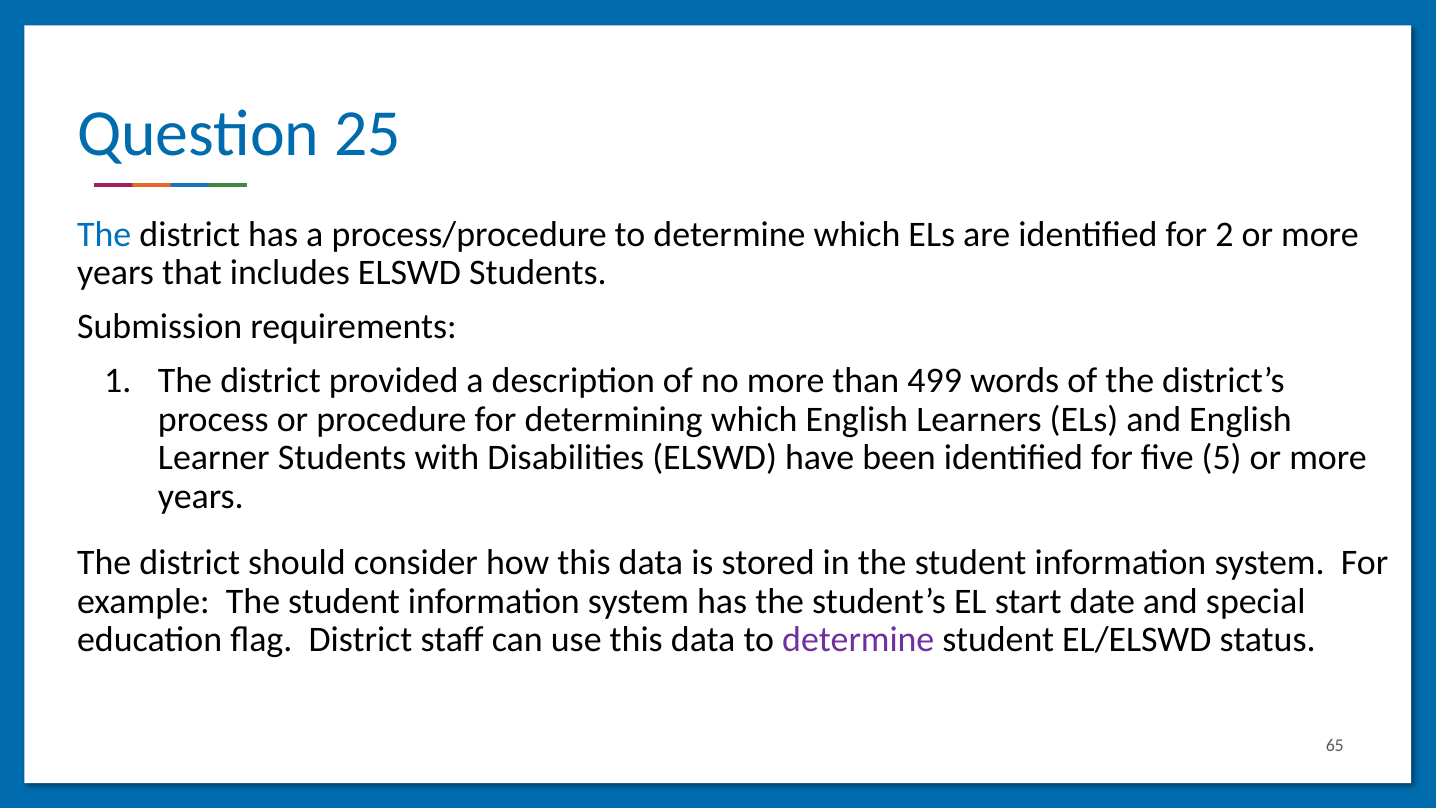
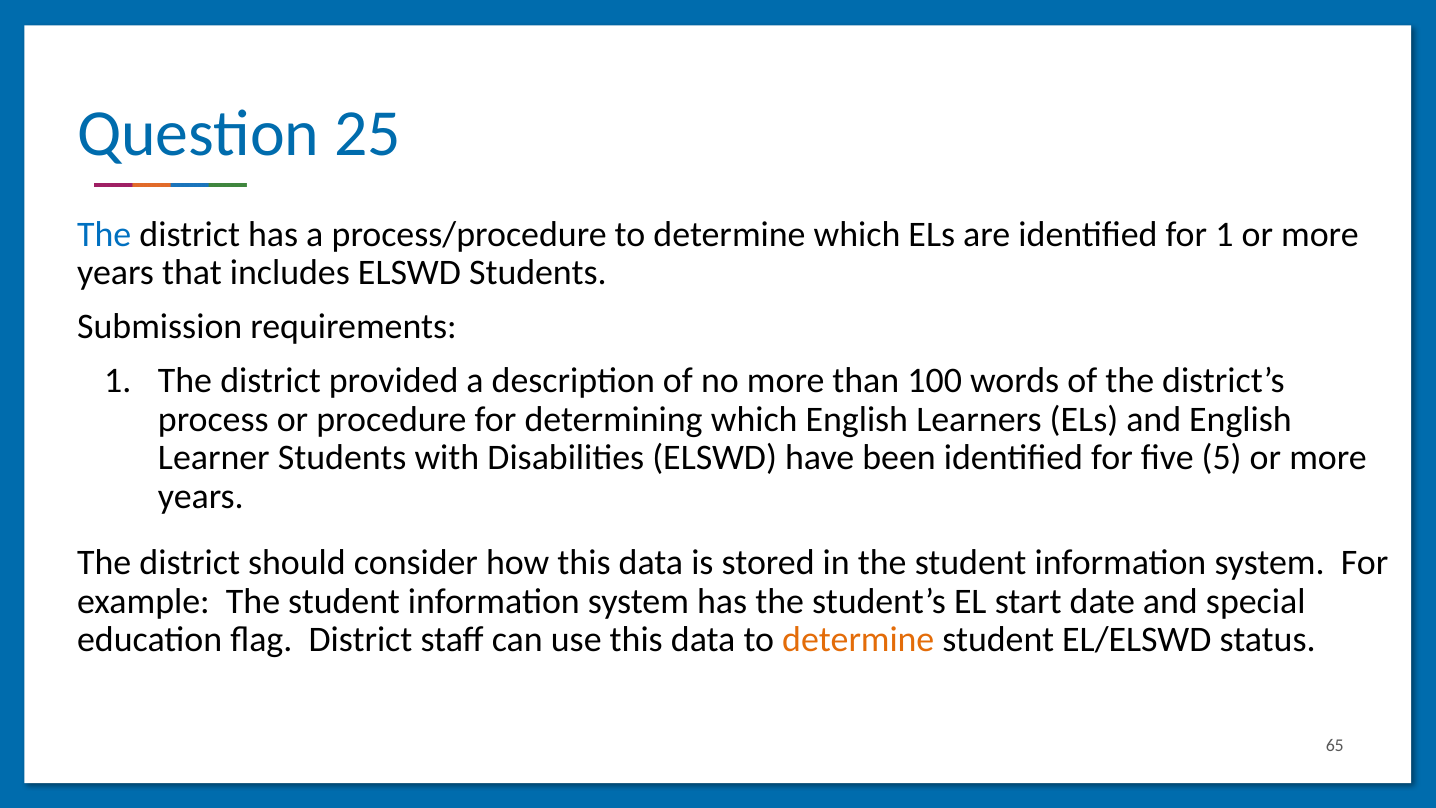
for 2: 2 -> 1
499: 499 -> 100
determine at (858, 640) colour: purple -> orange
